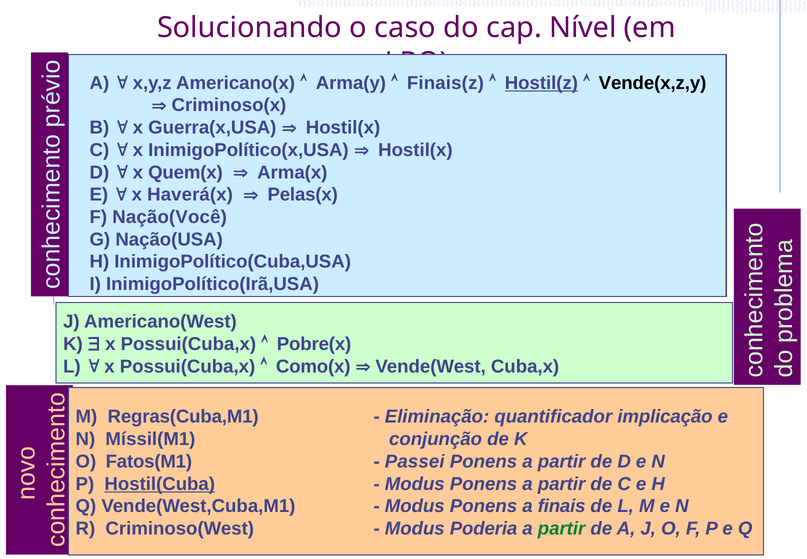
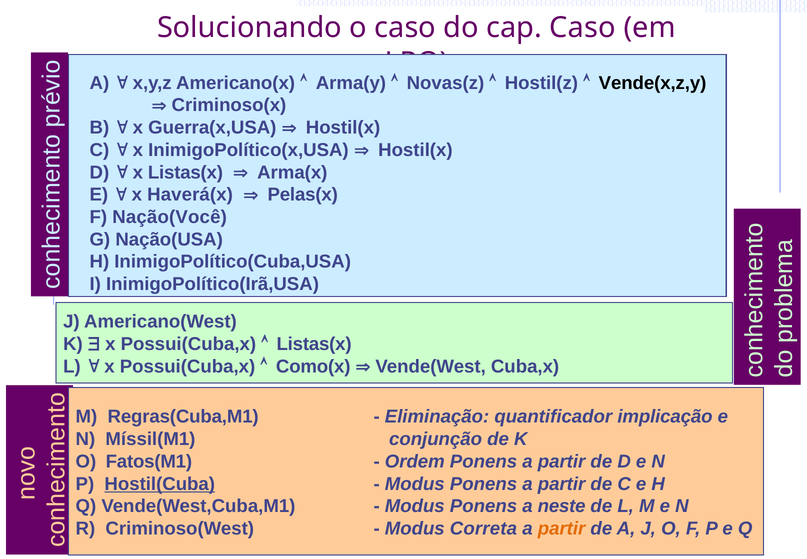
cap Nível: Nível -> Caso
Finais(z: Finais(z -> Novas(z
Hostil(z underline: present -> none
x Quem(x: Quem(x -> Listas(x
Pobre(x at (314, 344): Pobre(x -> Listas(x
Passei: Passei -> Ordem
finais: finais -> neste
Poderia: Poderia -> Correta
partir at (562, 528) colour: green -> orange
